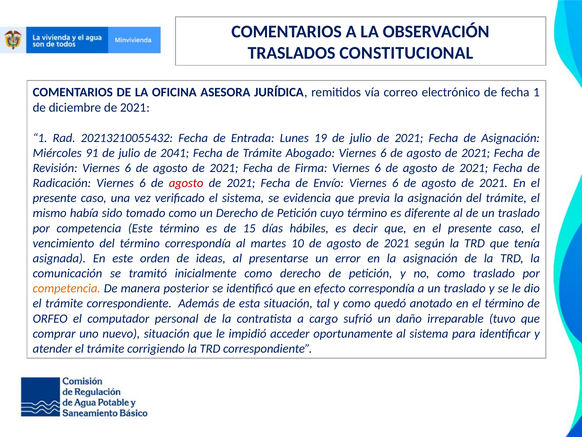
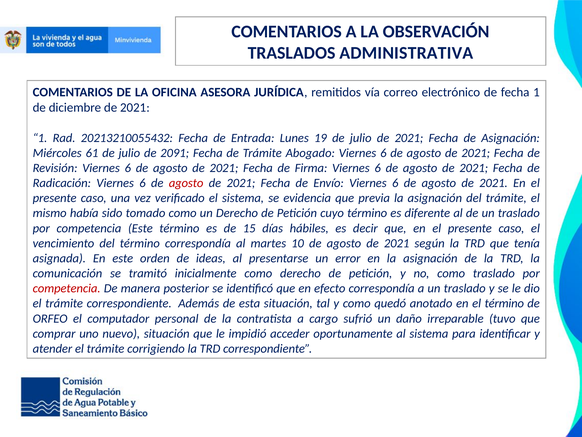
CONSTITUCIONAL: CONSTITUCIONAL -> ADMINISTRATIVA
91: 91 -> 61
2041: 2041 -> 2091
competencia at (67, 288) colour: orange -> red
